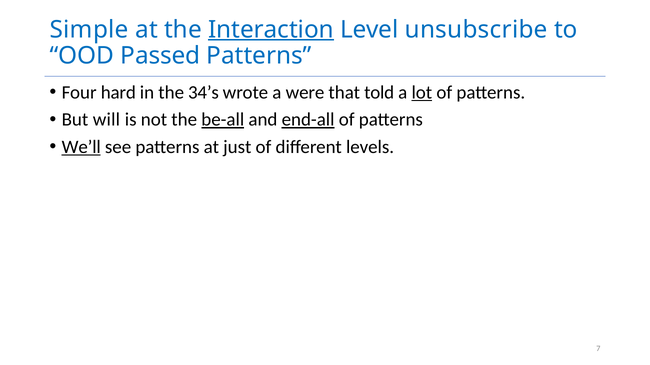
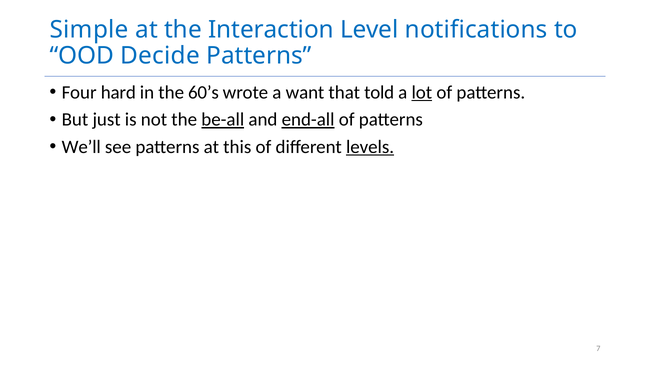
Interaction underline: present -> none
unsubscribe: unsubscribe -> notifications
Passed: Passed -> Decide
34’s: 34’s -> 60’s
were: were -> want
will: will -> just
We’ll underline: present -> none
just: just -> this
levels underline: none -> present
